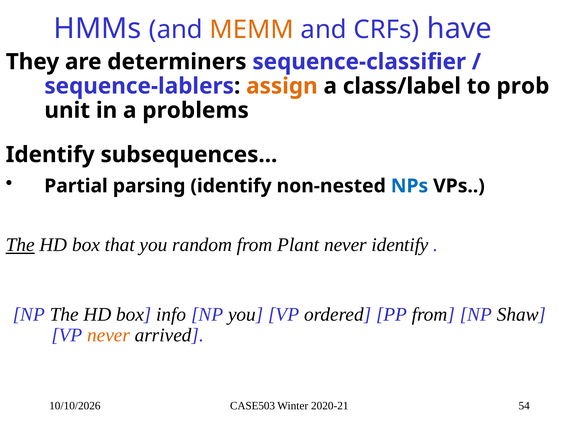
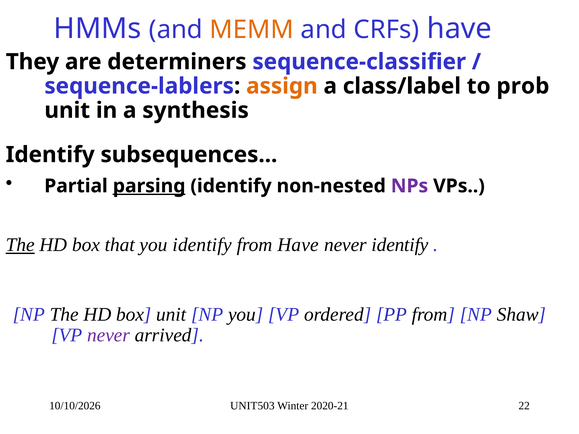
problems: problems -> synthesis
parsing underline: none -> present
NPs colour: blue -> purple
you random: random -> identify
from Plant: Plant -> Have
box info: info -> unit
never at (109, 335) colour: orange -> purple
CASE503: CASE503 -> UNIT503
54: 54 -> 22
